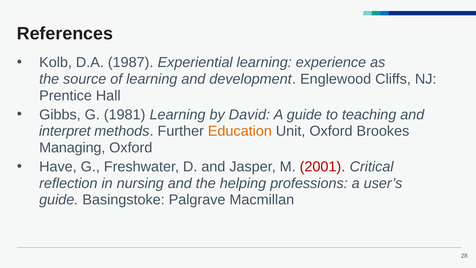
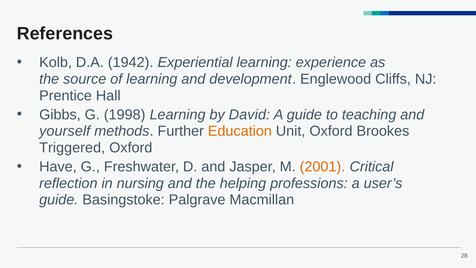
1987: 1987 -> 1942
1981: 1981 -> 1998
interpret: interpret -> yourself
Managing: Managing -> Triggered
2001 colour: red -> orange
